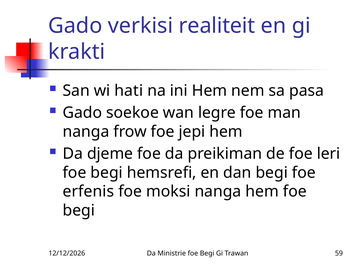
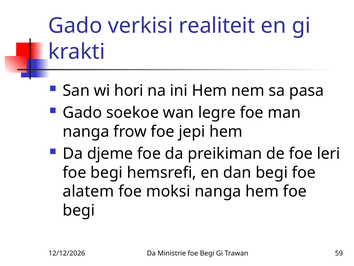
hati: hati -> hori
erfenis: erfenis -> alatem
